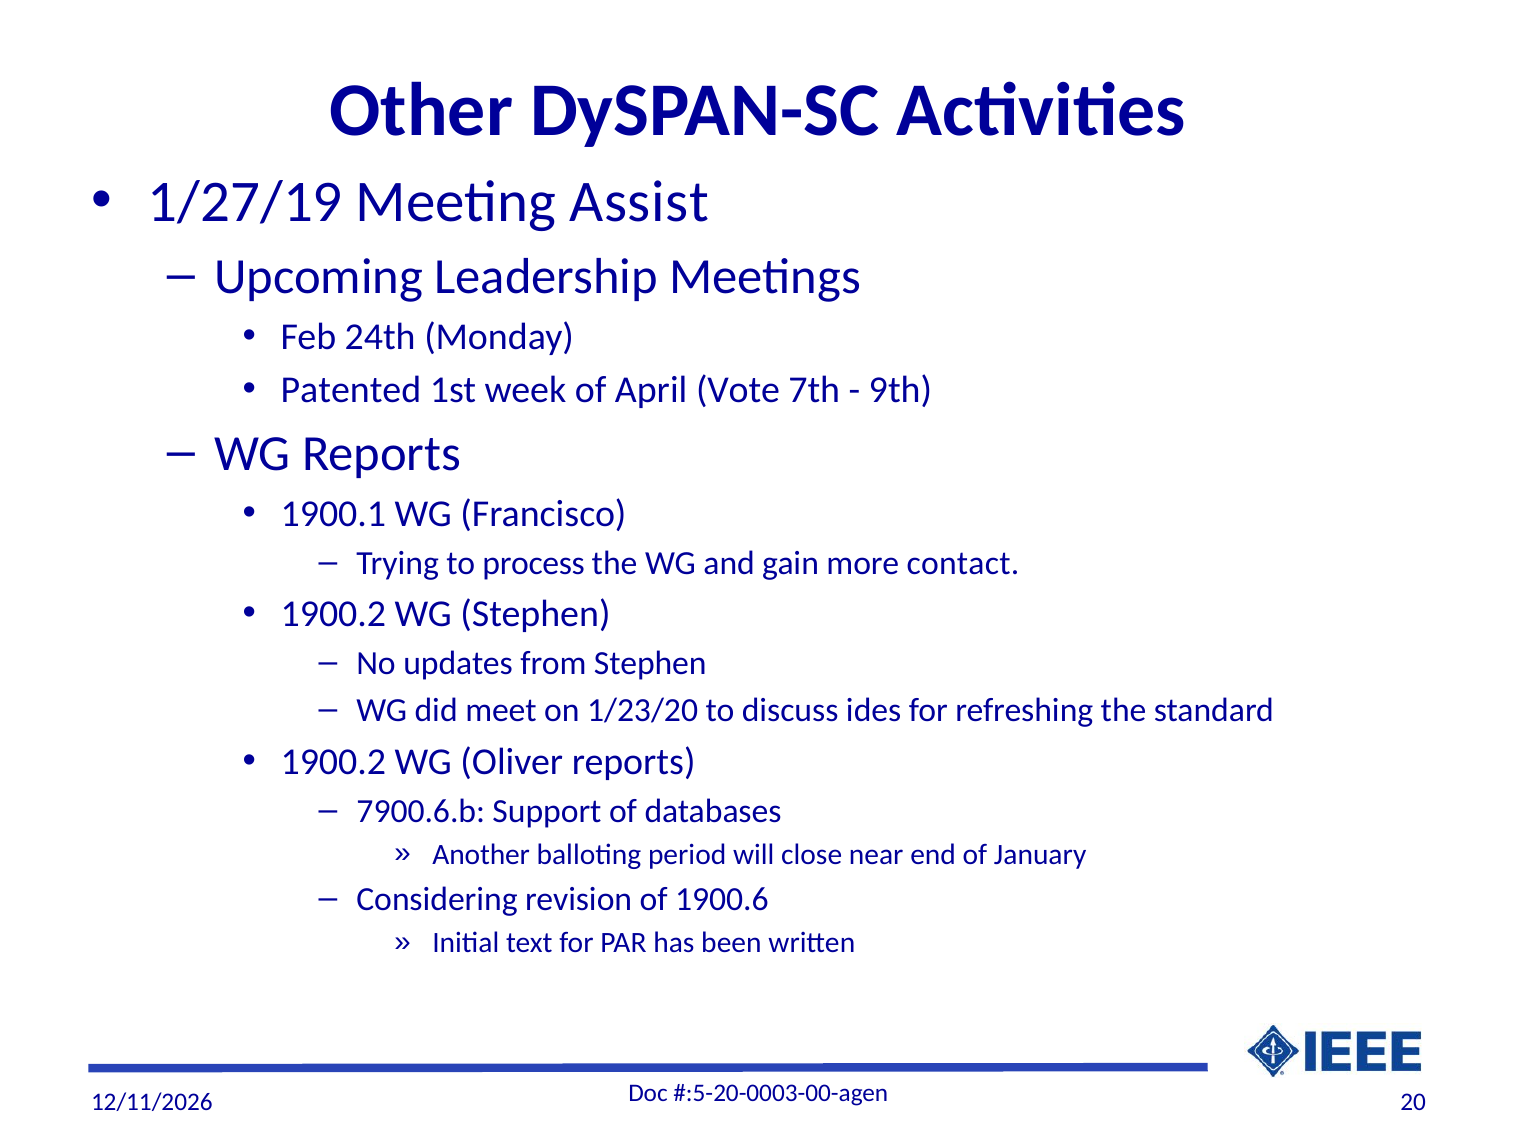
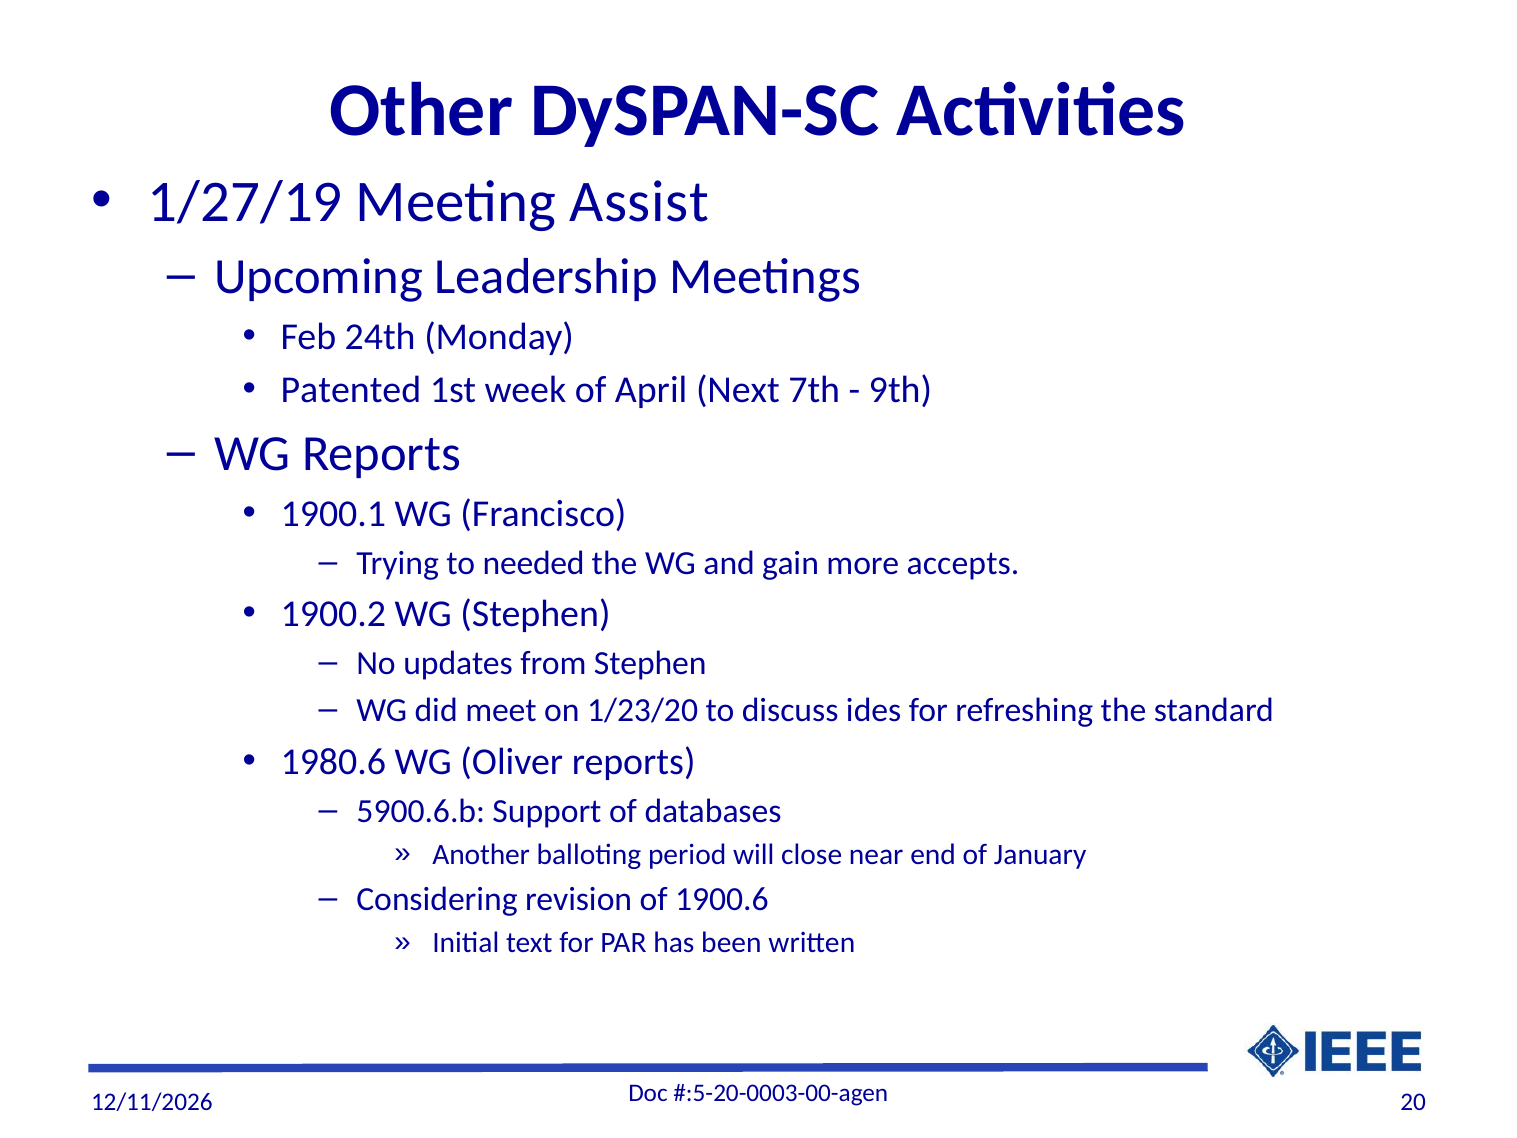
Vote: Vote -> Next
process: process -> needed
contact: contact -> accepts
1900.2 at (333, 762): 1900.2 -> 1980.6
7900.6.b: 7900.6.b -> 5900.6.b
